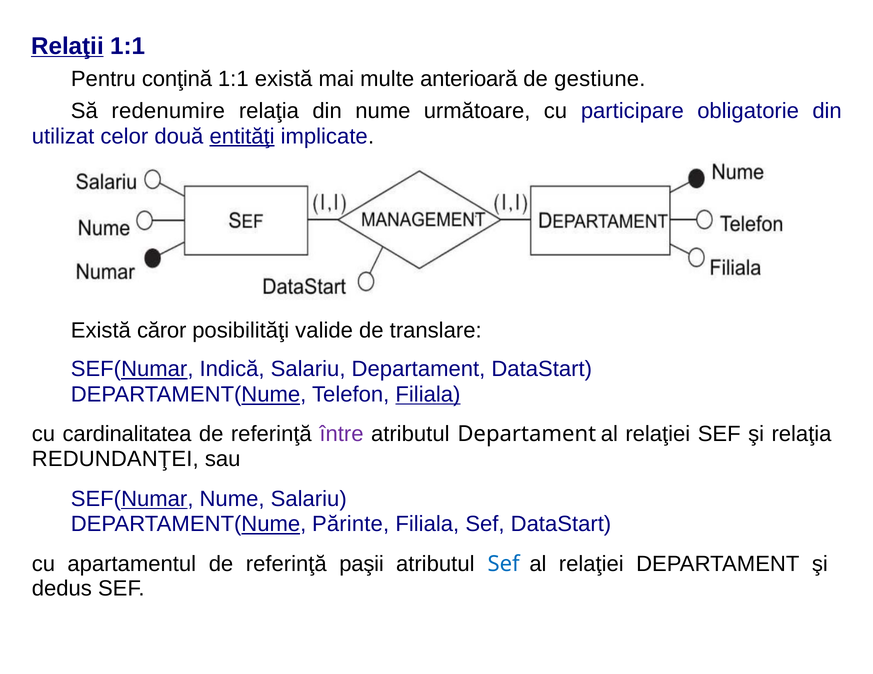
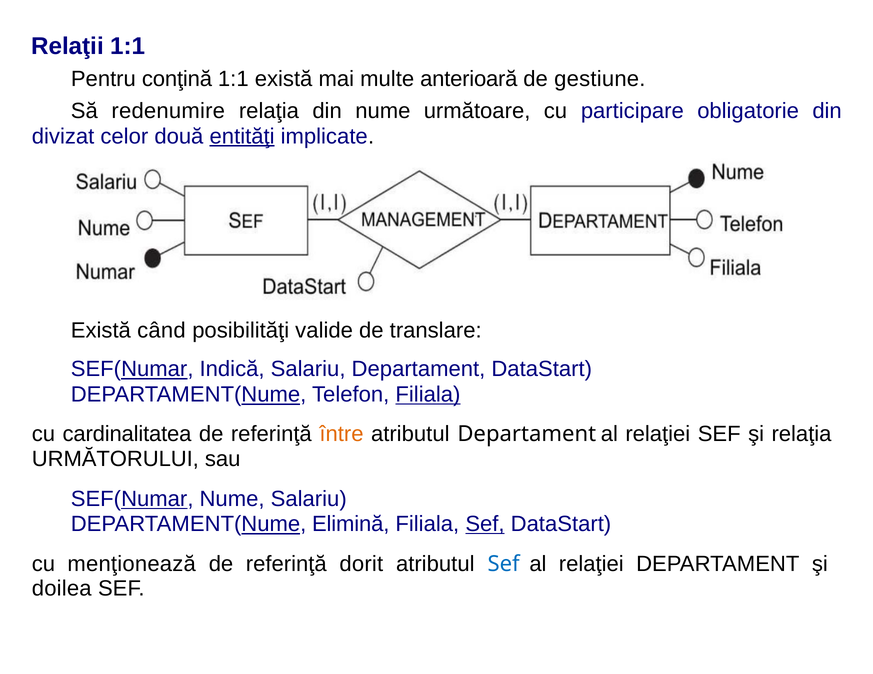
Relaţii underline: present -> none
utilizat: utilizat -> divizat
căror: căror -> când
între colour: purple -> orange
REDUNDANŢEI: REDUNDANŢEI -> URMĂTORULUI
Părinte: Părinte -> Elimină
Sef at (485, 525) underline: none -> present
apartamentul: apartamentul -> menţionează
paşii: paşii -> dorit
dedus: dedus -> doilea
